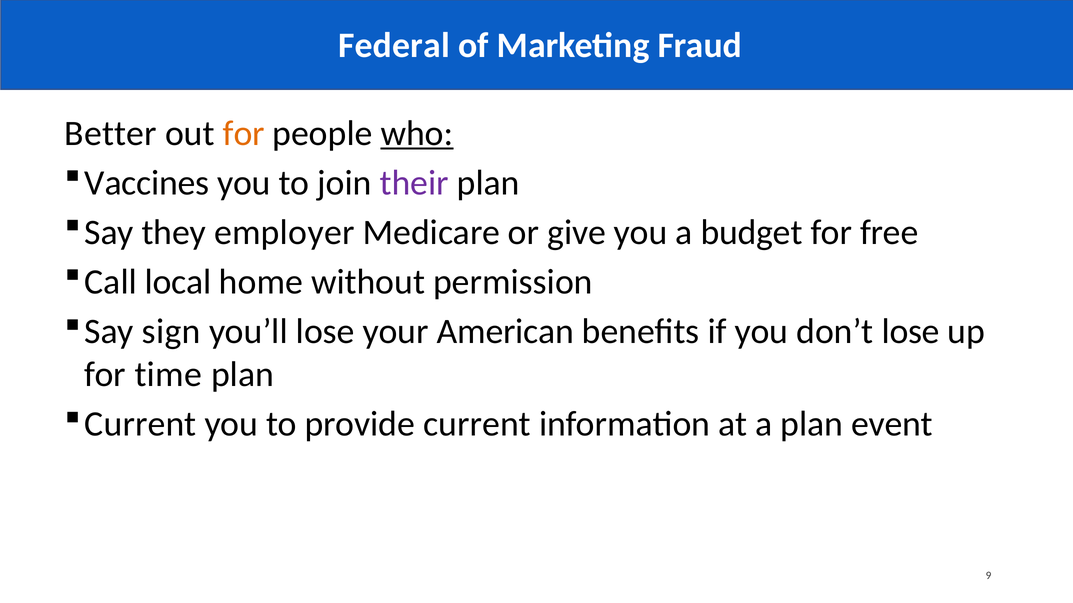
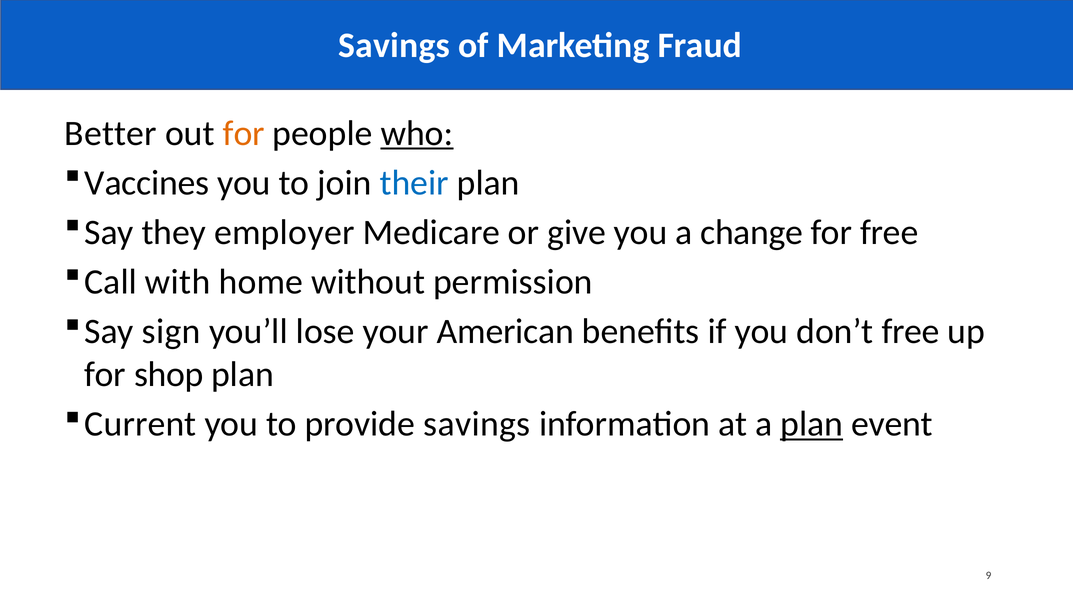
Federal at (394, 45): Federal -> Savings
their colour: purple -> blue
budget: budget -> change
local: local -> with
don’t lose: lose -> free
time: time -> shop
provide current: current -> savings
plan at (812, 424) underline: none -> present
